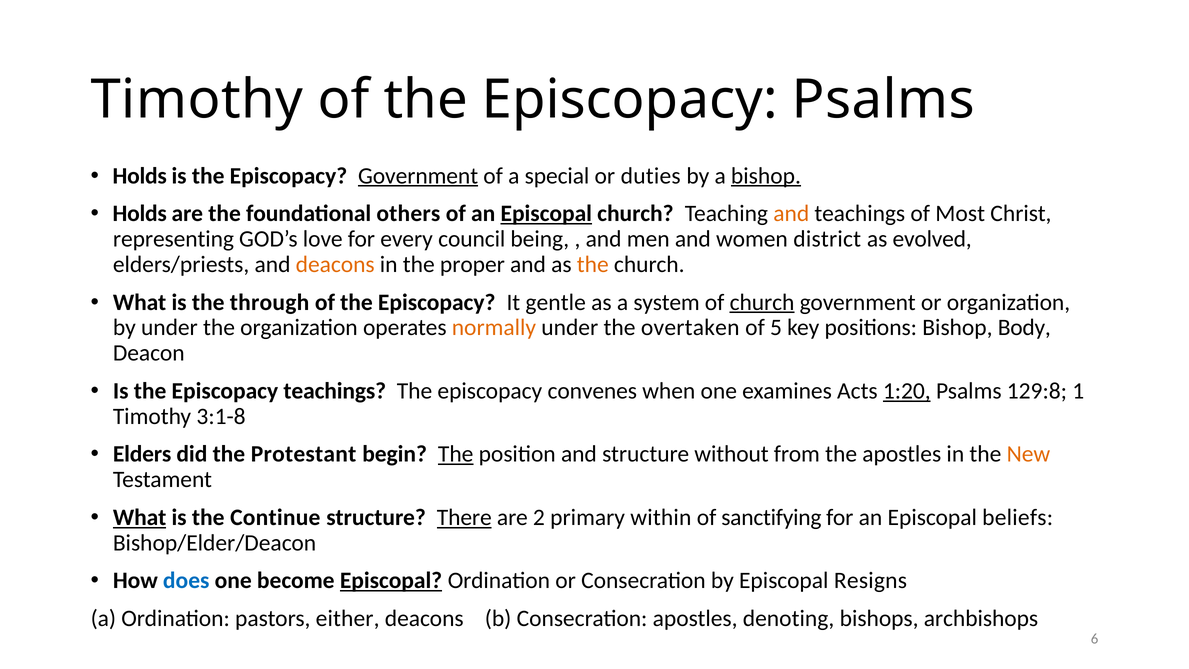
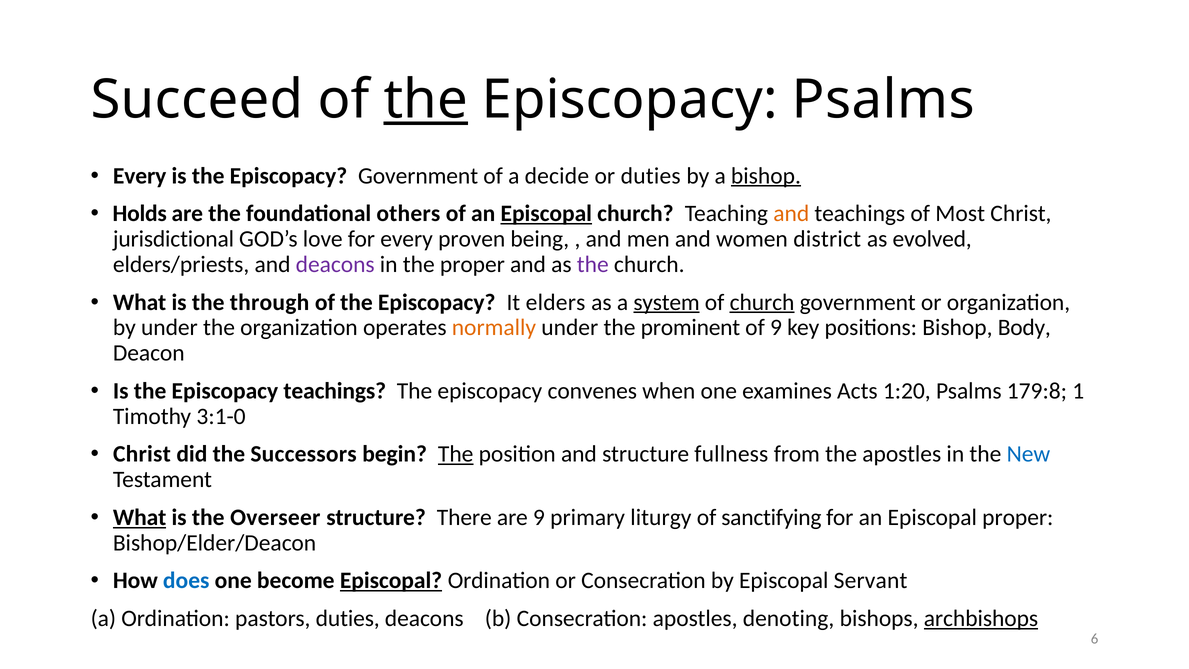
Timothy at (197, 100): Timothy -> Succeed
the at (426, 100) underline: none -> present
Holds at (140, 176): Holds -> Every
Government at (418, 176) underline: present -> none
special: special -> decide
representing: representing -> jurisdictional
council: council -> proven
deacons at (335, 264) colour: orange -> purple
the at (593, 264) colour: orange -> purple
gentle: gentle -> elders
system underline: none -> present
overtaken: overtaken -> prominent
of 5: 5 -> 9
1:20 underline: present -> none
129:8: 129:8 -> 179:8
3:1-8: 3:1-8 -> 3:1-0
Elders at (142, 454): Elders -> Christ
Protestant: Protestant -> Successors
without: without -> fullness
New colour: orange -> blue
Continue: Continue -> Overseer
There underline: present -> none
are 2: 2 -> 9
within: within -> liturgy
Episcopal beliefs: beliefs -> proper
Resigns: Resigns -> Servant
pastors either: either -> duties
archbishops underline: none -> present
